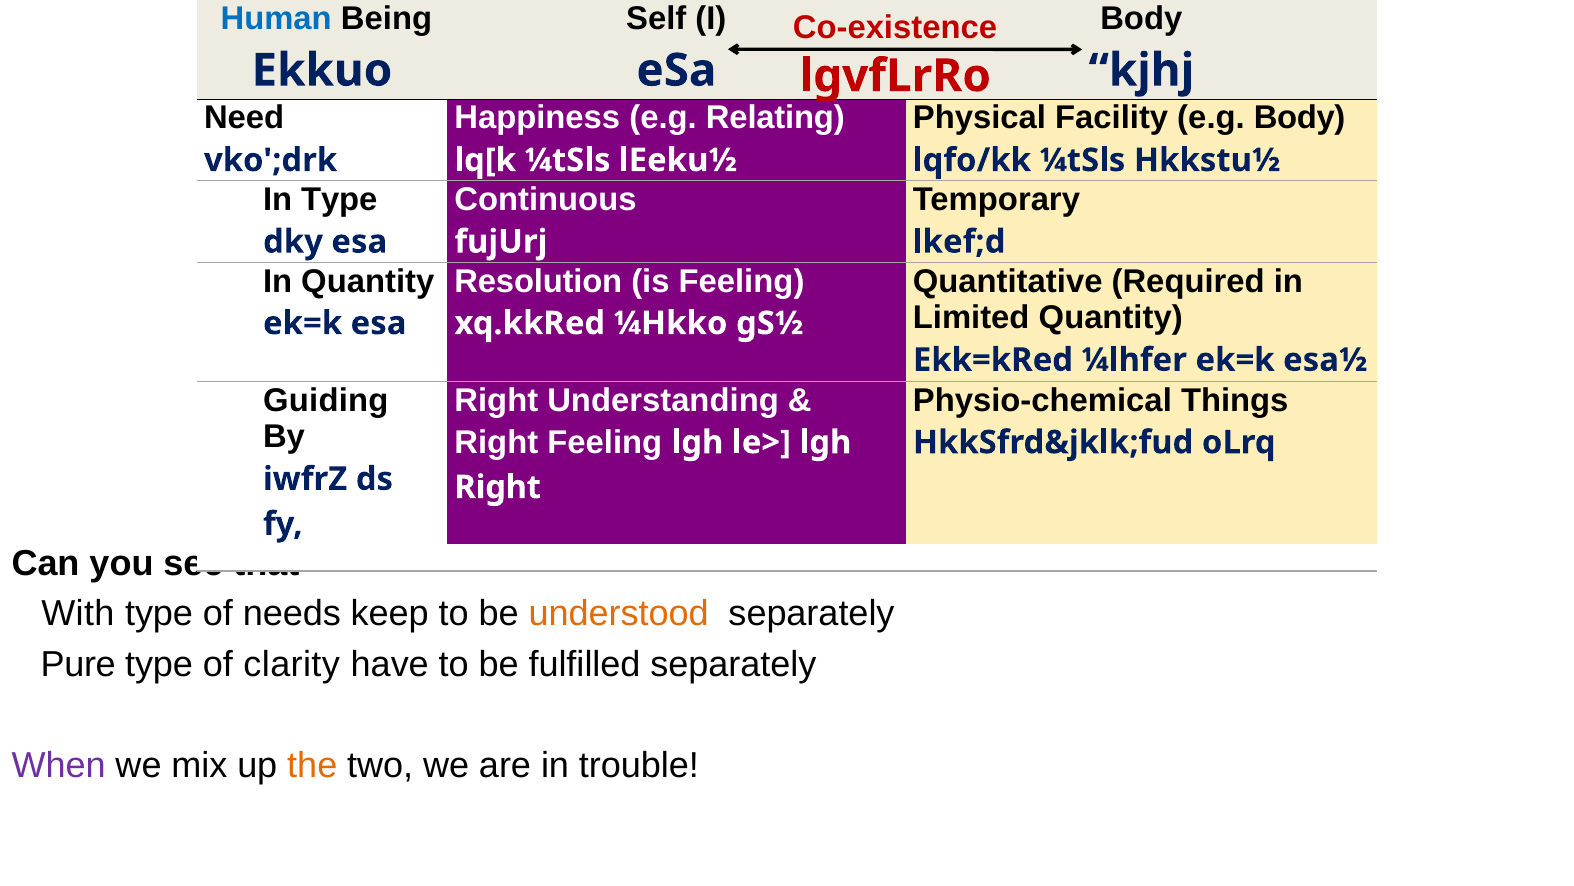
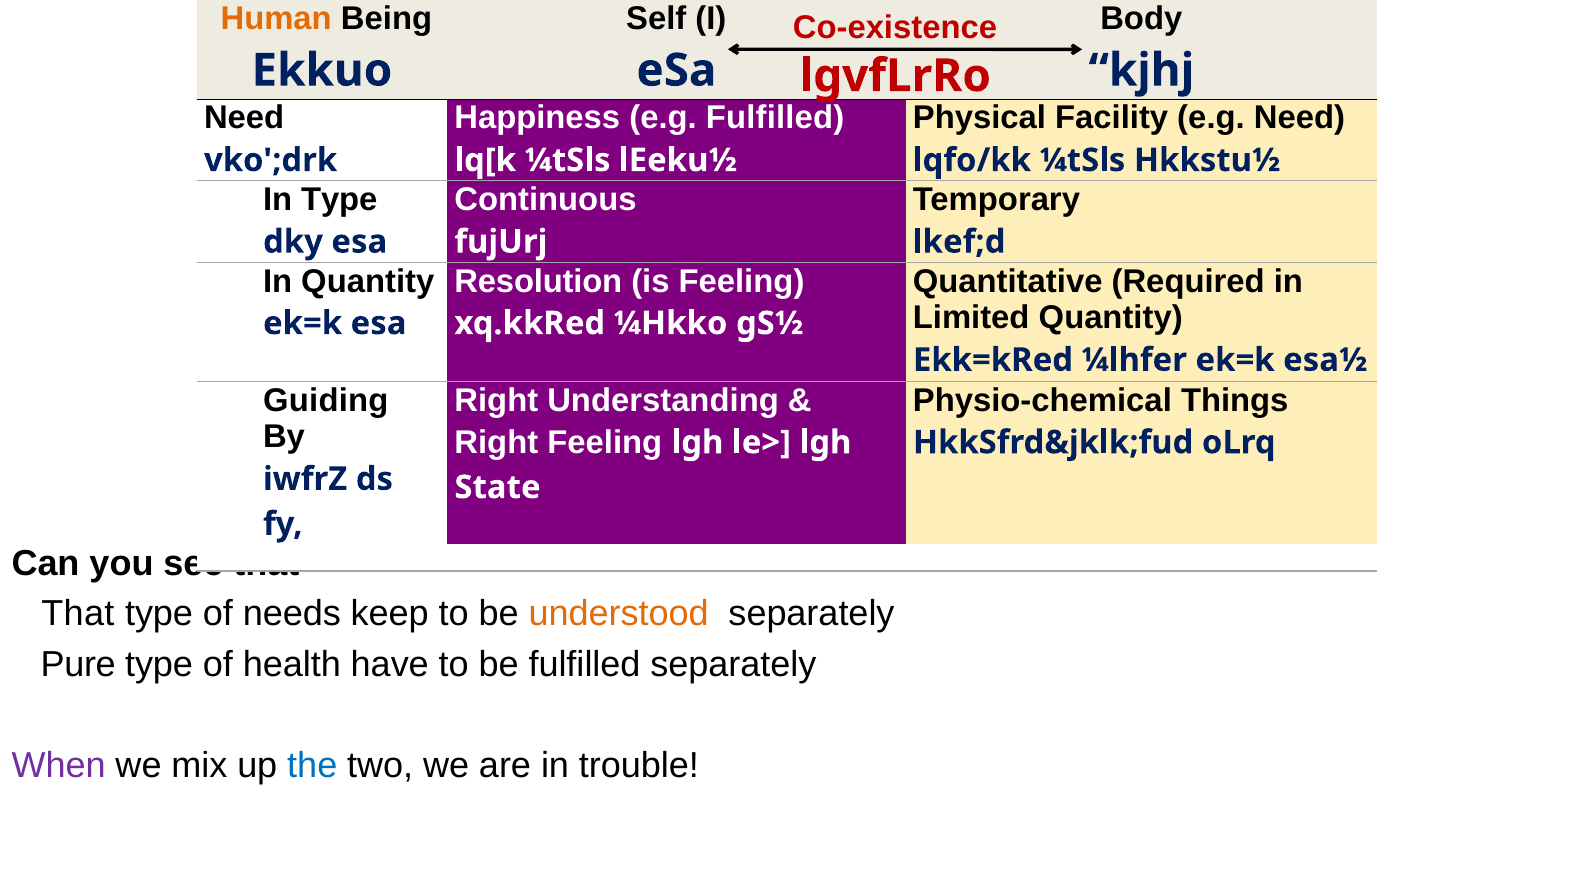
Human colour: blue -> orange
e.g Relating: Relating -> Fulfilled
e.g Body: Body -> Need
Right at (498, 487): Right -> State
With at (78, 613): With -> That
clarity: clarity -> health
the colour: orange -> blue
